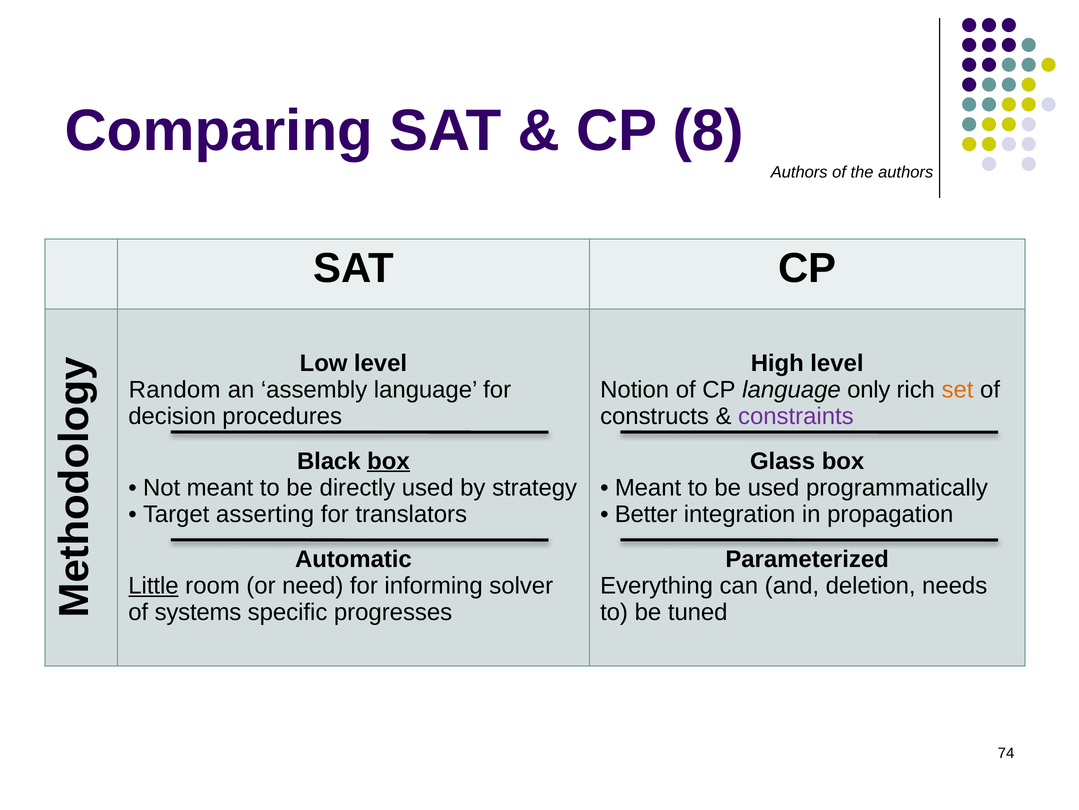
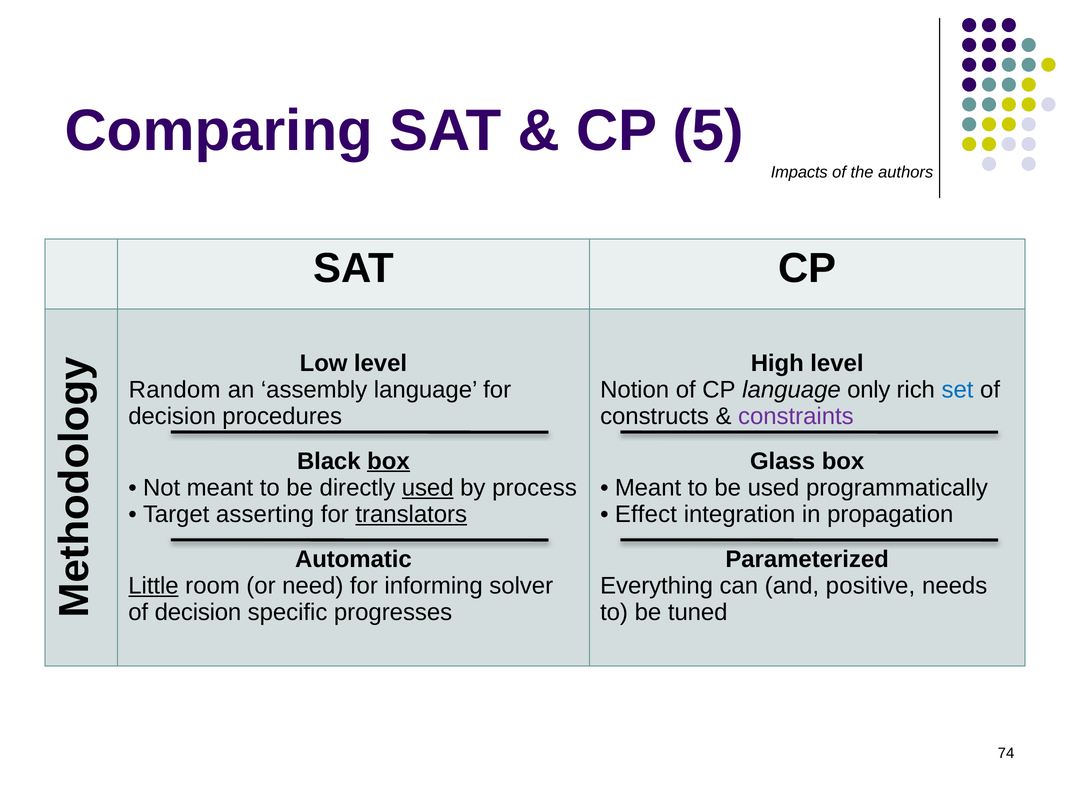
8: 8 -> 5
Authors at (799, 172): Authors -> Impacts
set colour: orange -> blue
used at (428, 487) underline: none -> present
strategy: strategy -> process
translators underline: none -> present
Better: Better -> Effect
deletion: deletion -> positive
of systems: systems -> decision
